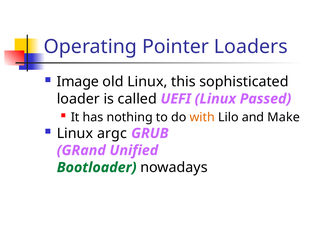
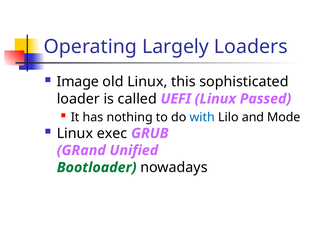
Pointer: Pointer -> Largely
with colour: orange -> blue
Make: Make -> Mode
argc: argc -> exec
